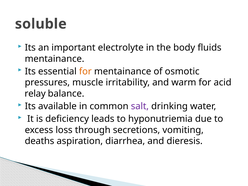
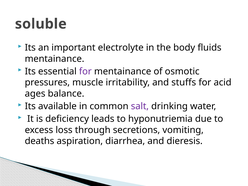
for at (85, 71) colour: orange -> purple
warm: warm -> stuffs
relay: relay -> ages
